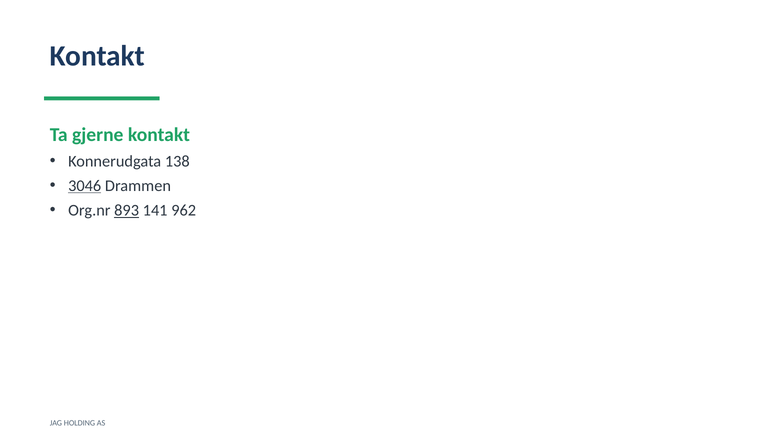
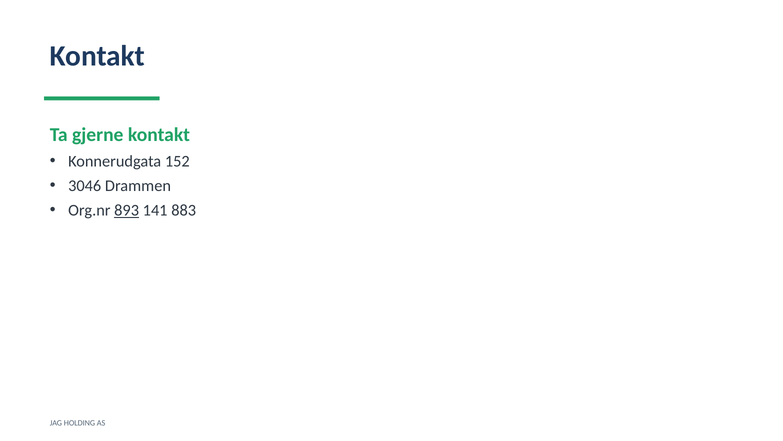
138: 138 -> 152
3046 underline: present -> none
962: 962 -> 883
